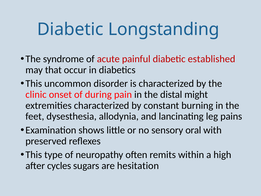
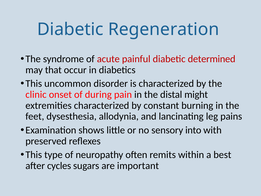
Longstanding: Longstanding -> Regeneration
established: established -> determined
oral: oral -> into
high: high -> best
hesitation: hesitation -> important
